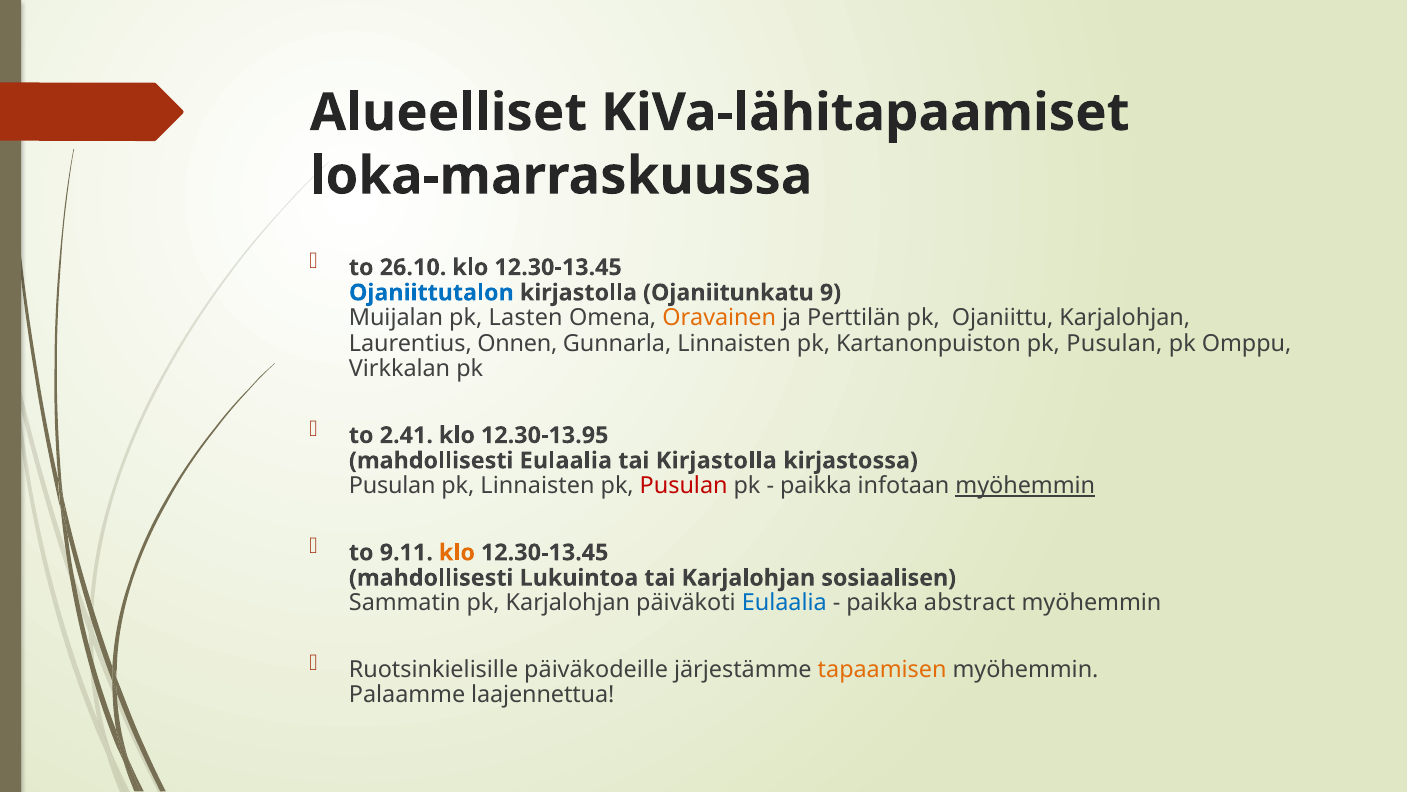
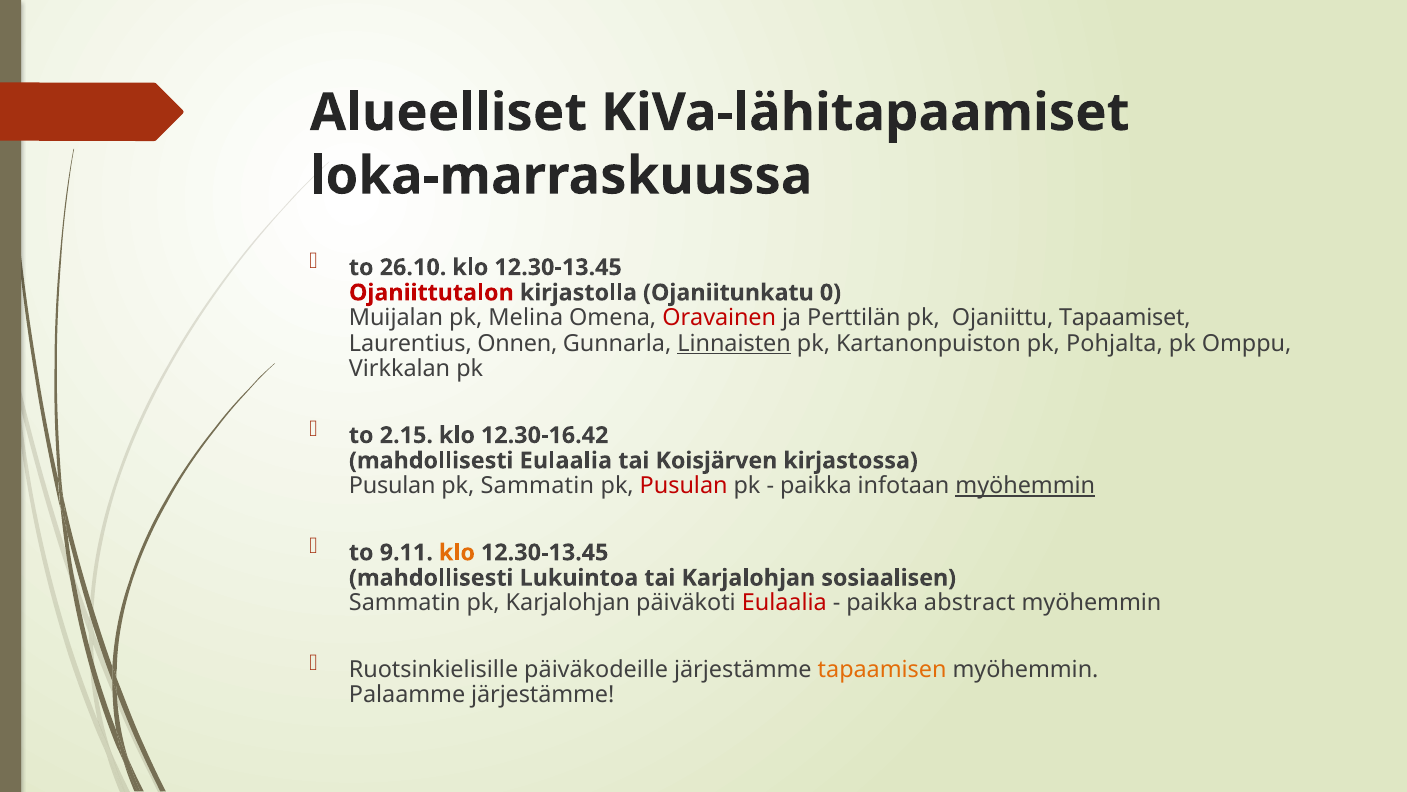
Ojaniittutalon colour: blue -> red
9: 9 -> 0
Lasten: Lasten -> Melina
Oravainen colour: orange -> red
Ojaniittu Karjalohjan: Karjalohjan -> Tapaamiset
Linnaisten at (734, 343) underline: none -> present
Kartanonpuiston pk Pusulan: Pusulan -> Pohjalta
2.41: 2.41 -> 2.15
12.30-13.95: 12.30-13.95 -> 12.30-16.42
tai Kirjastolla: Kirjastolla -> Koisjärven
pk Linnaisten: Linnaisten -> Sammatin
Eulaalia at (784, 603) colour: blue -> red
Palaamme laajennettua: laajennettua -> järjestämme
